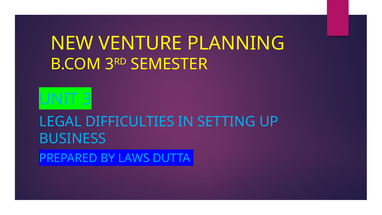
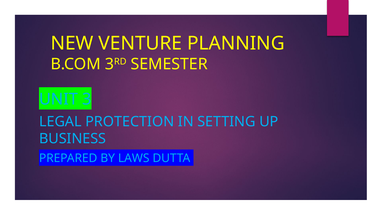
DIFFICULTIES: DIFFICULTIES -> PROTECTION
